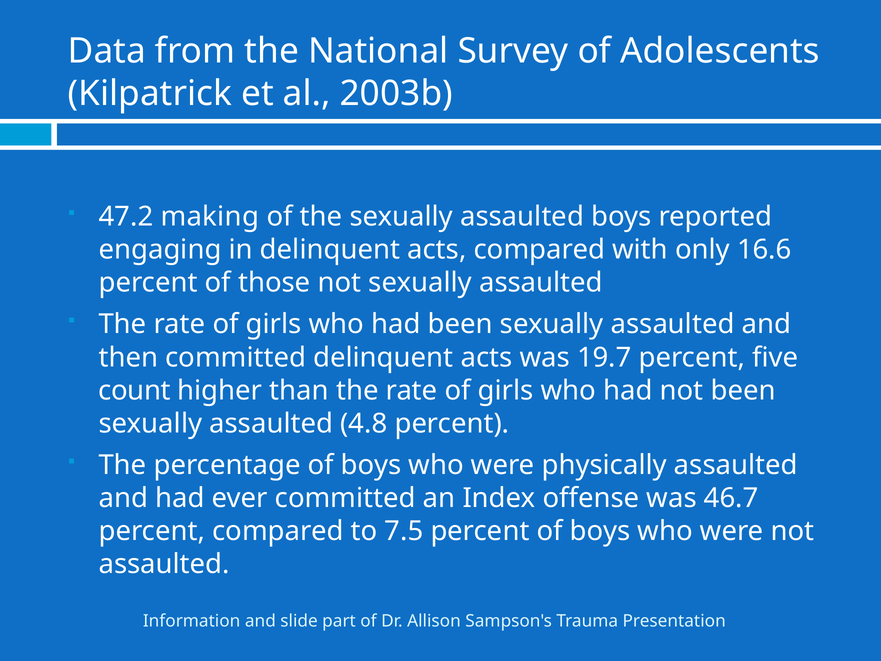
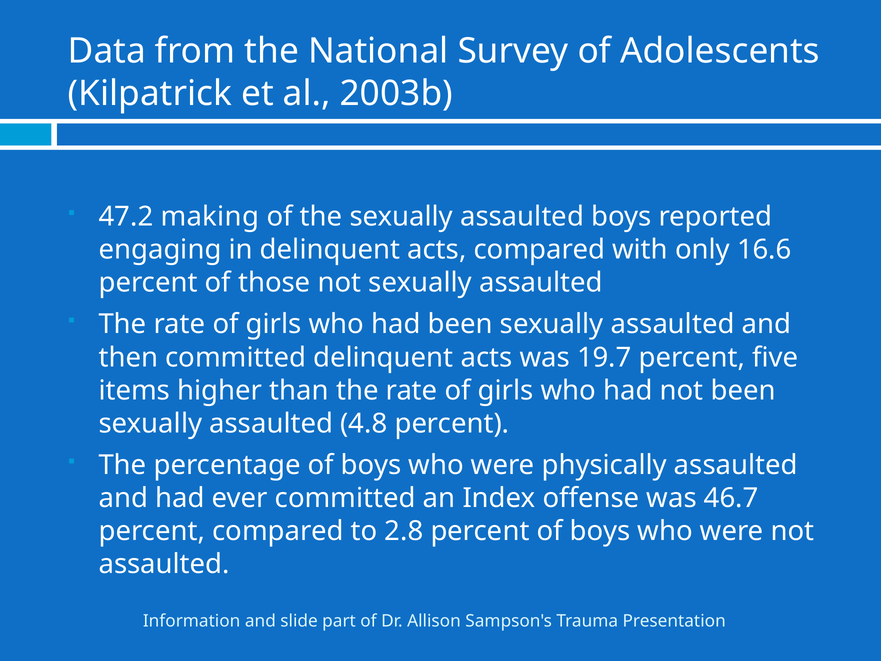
count: count -> items
7.5: 7.5 -> 2.8
